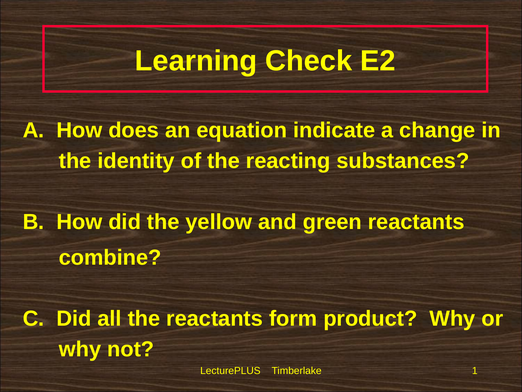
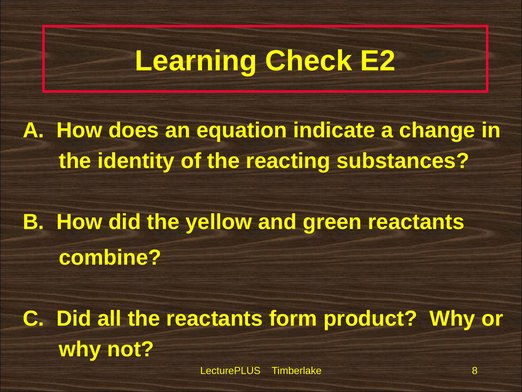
1: 1 -> 8
